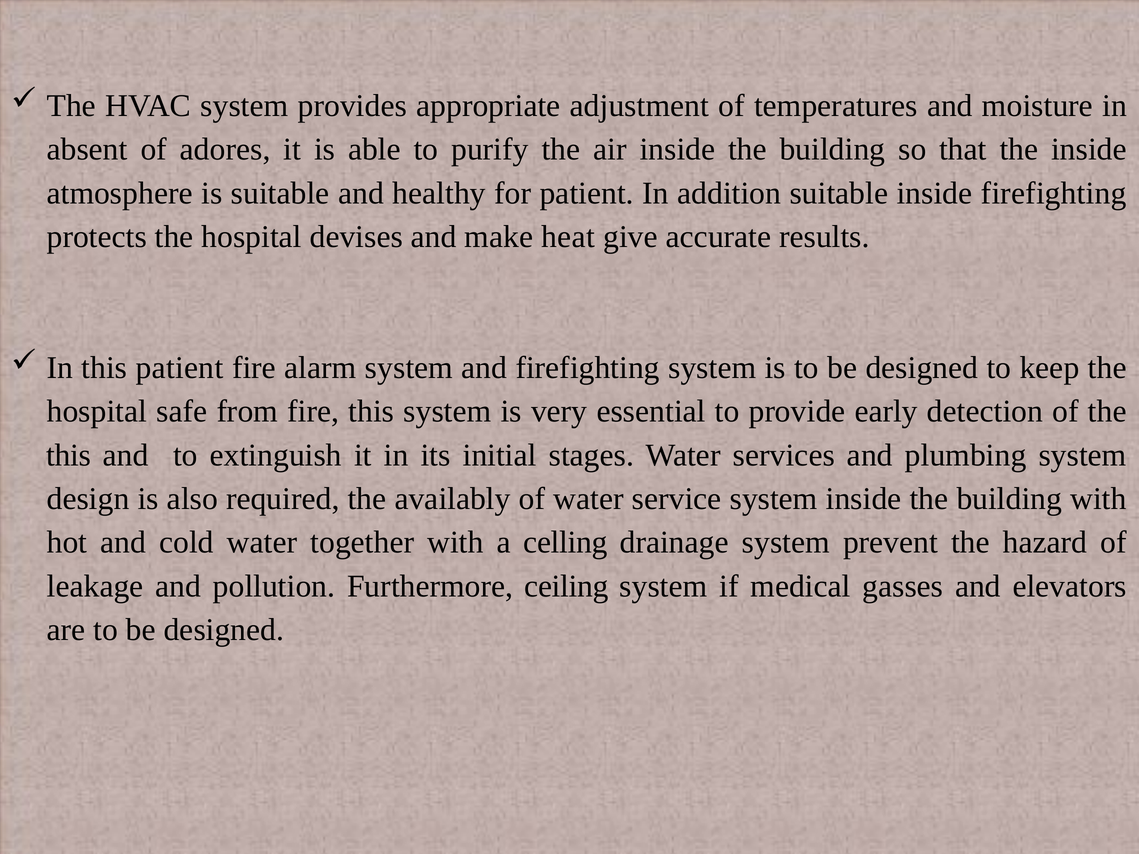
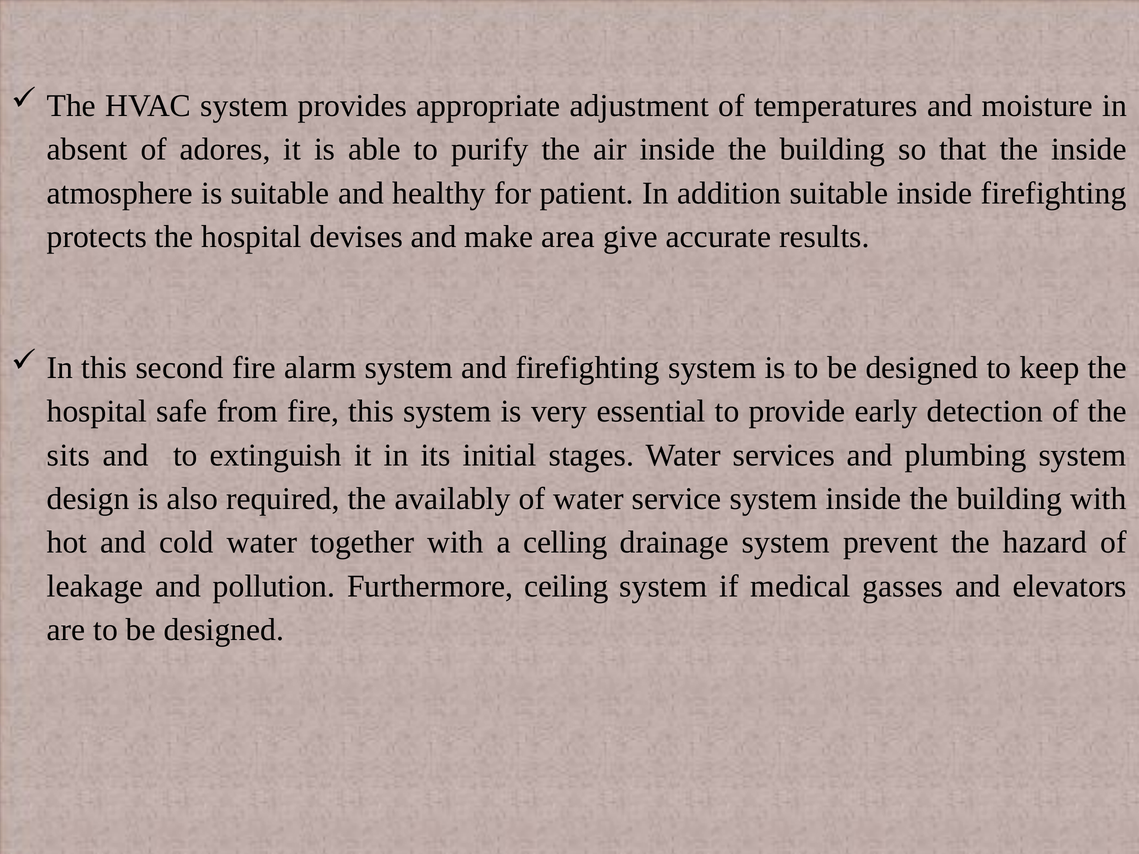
heat: heat -> area
this patient: patient -> second
this at (69, 455): this -> sits
